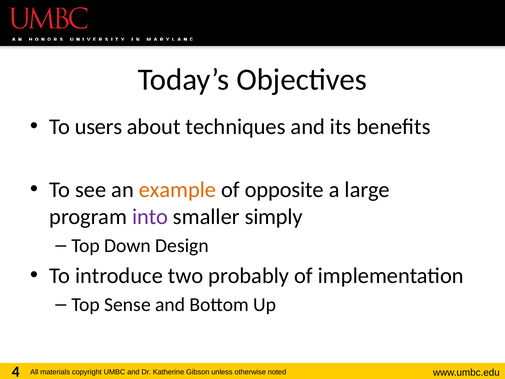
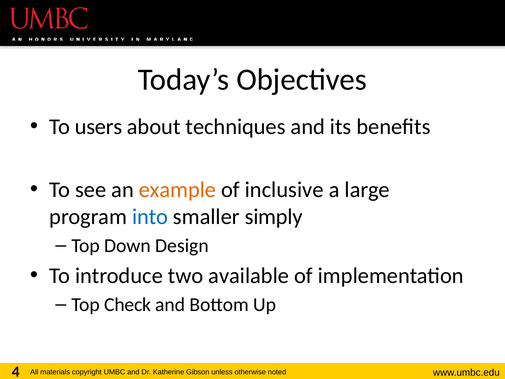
opposite: opposite -> inclusive
into colour: purple -> blue
probably: probably -> available
Sense: Sense -> Check
